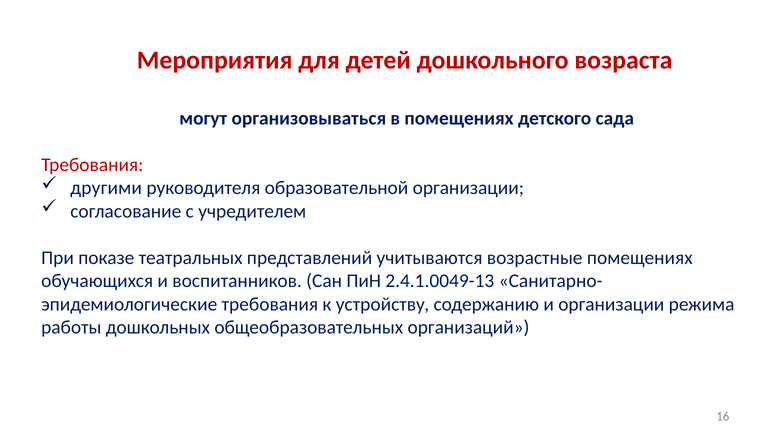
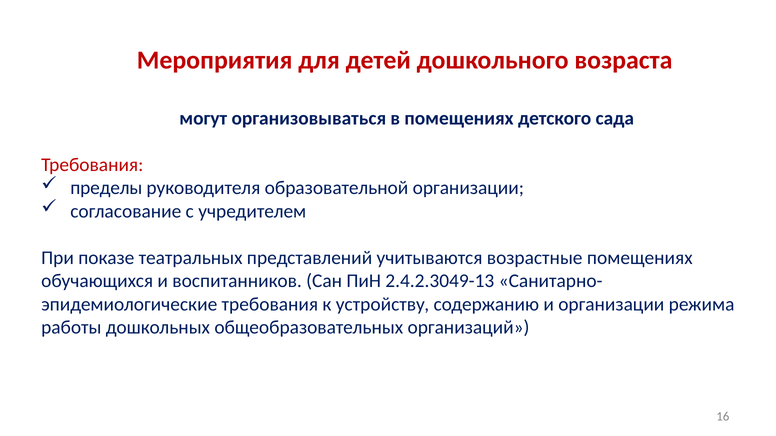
другими: другими -> пределы
2.4.1.0049-13: 2.4.1.0049-13 -> 2.4.2.3049-13
